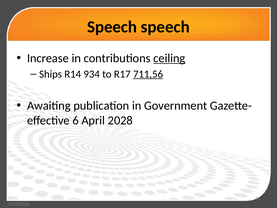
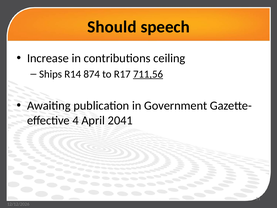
Speech at (112, 27): Speech -> Should
ceiling underline: present -> none
934: 934 -> 874
6: 6 -> 4
2028: 2028 -> 2041
